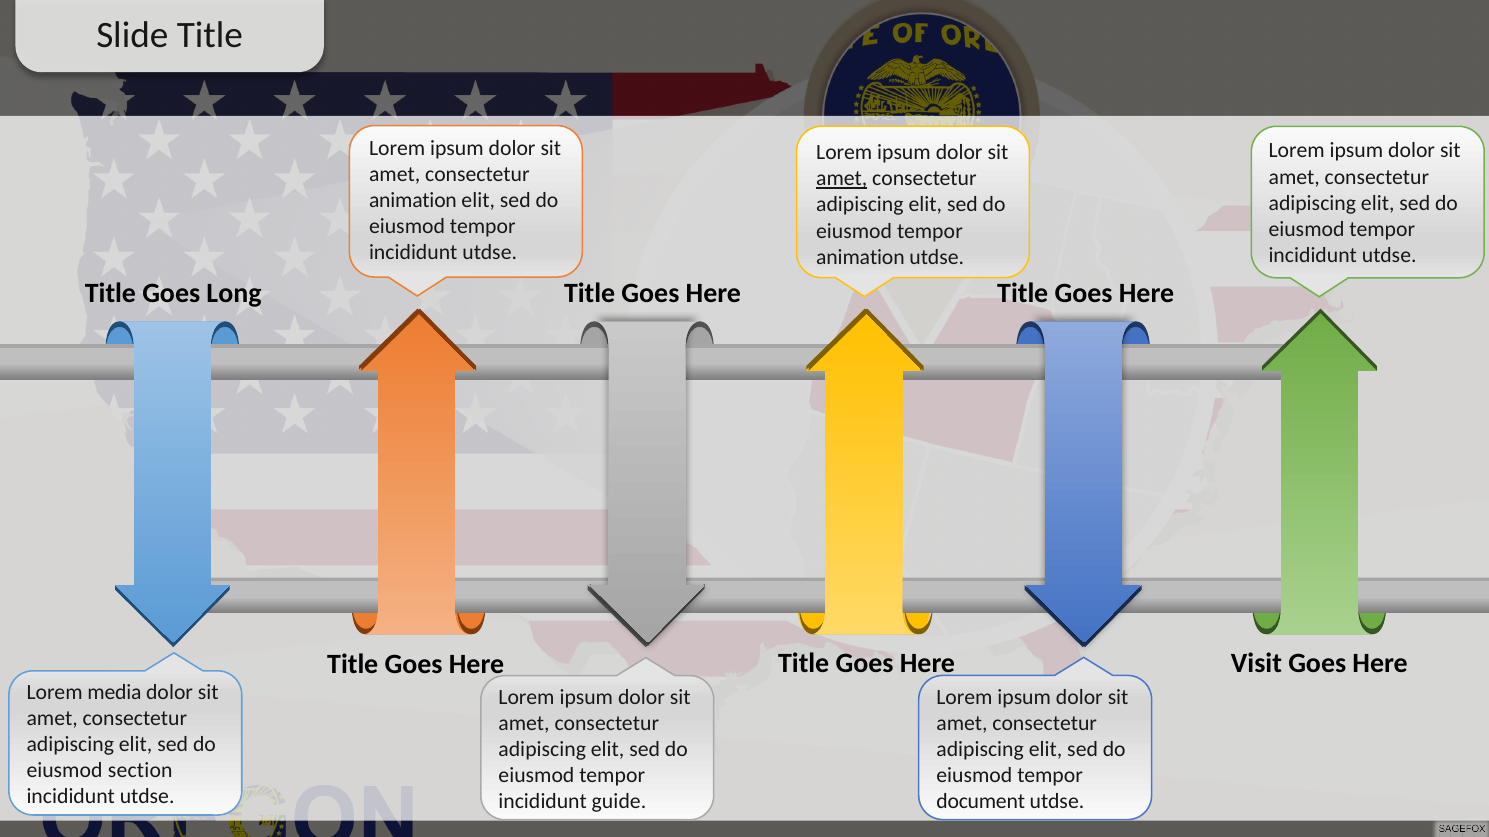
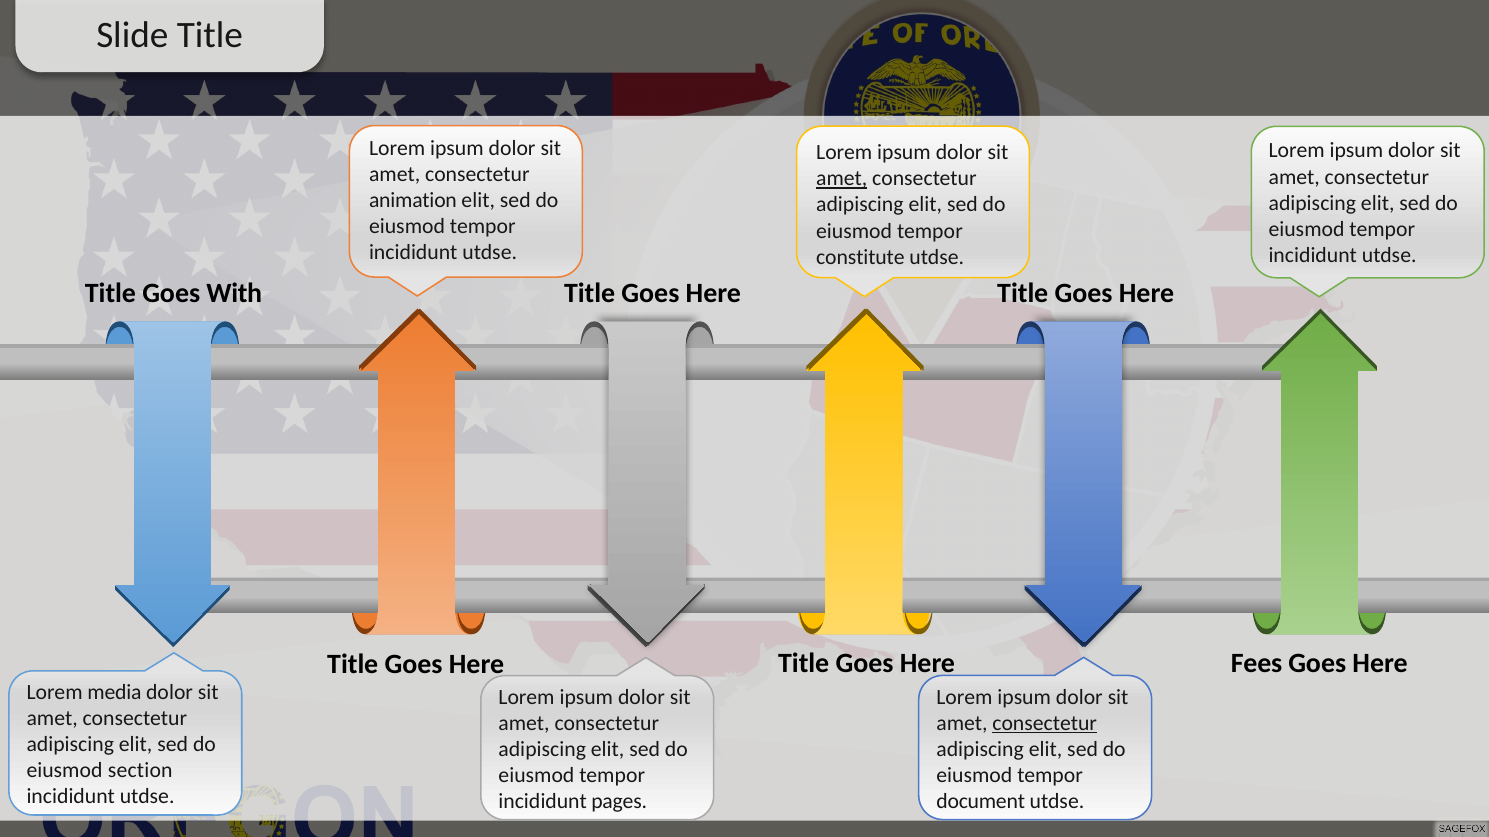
animation at (860, 257): animation -> constitute
Long: Long -> With
Visit: Visit -> Fees
consectetur at (1045, 723) underline: none -> present
guide: guide -> pages
